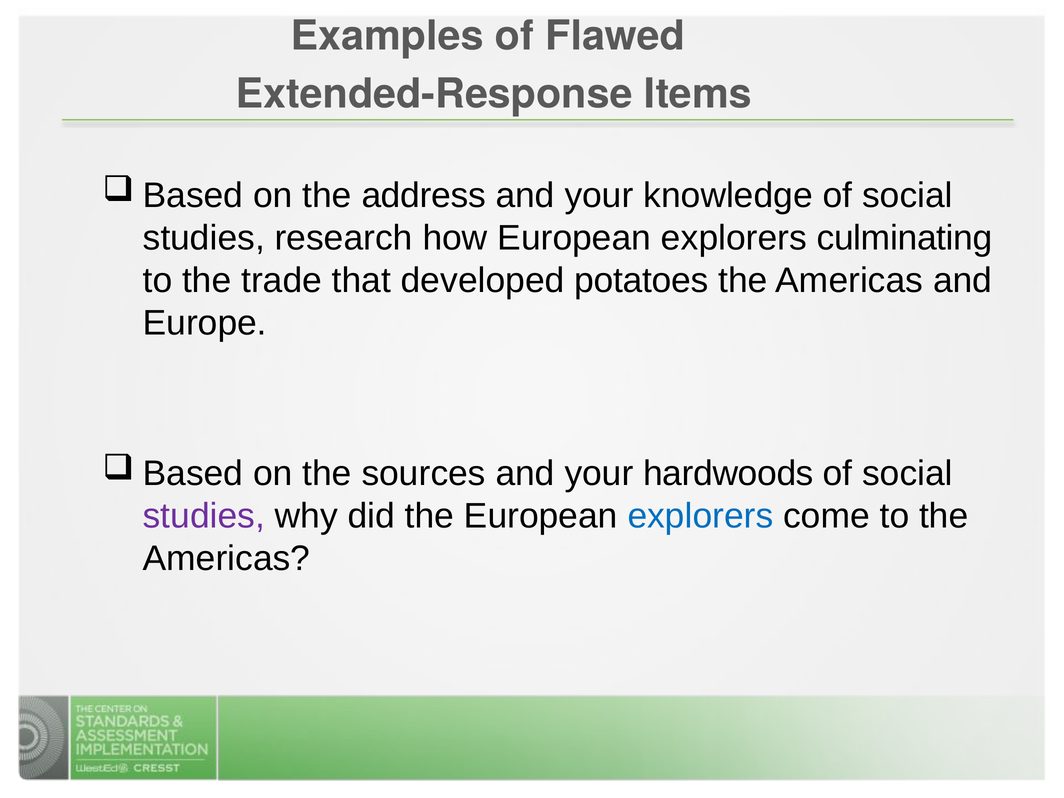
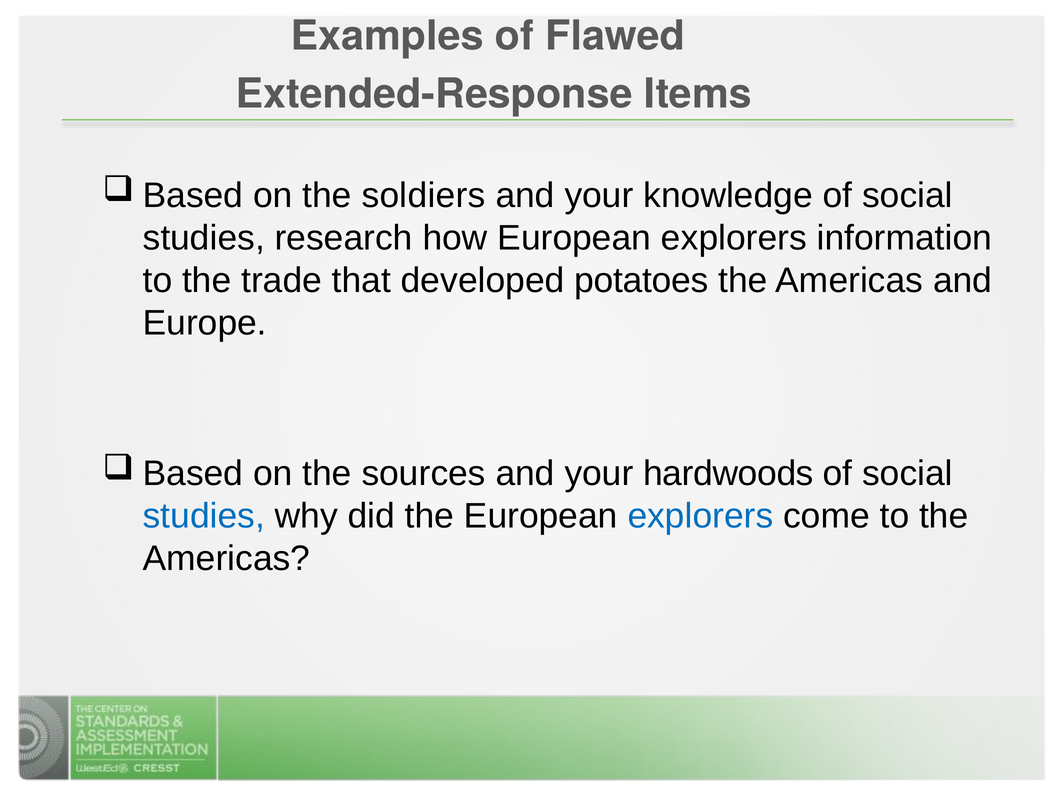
address: address -> soldiers
culminating: culminating -> information
studies at (204, 516) colour: purple -> blue
